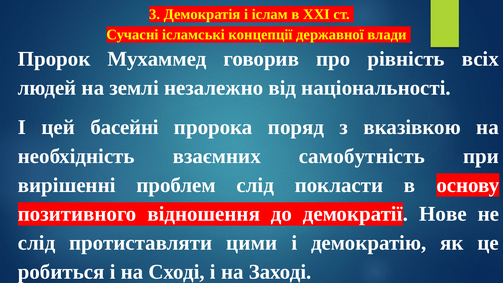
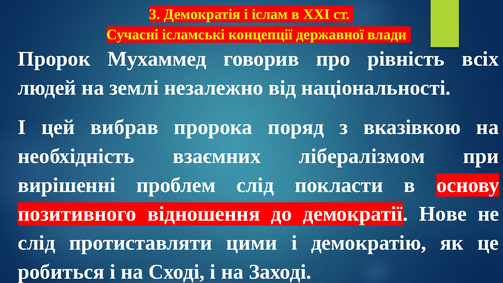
басейні: басейні -> вибрав
самобутність: самобутність -> лібералізмом
